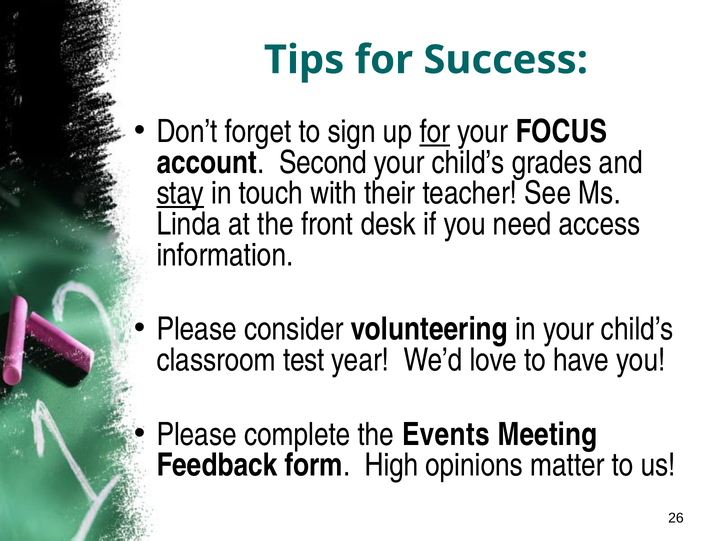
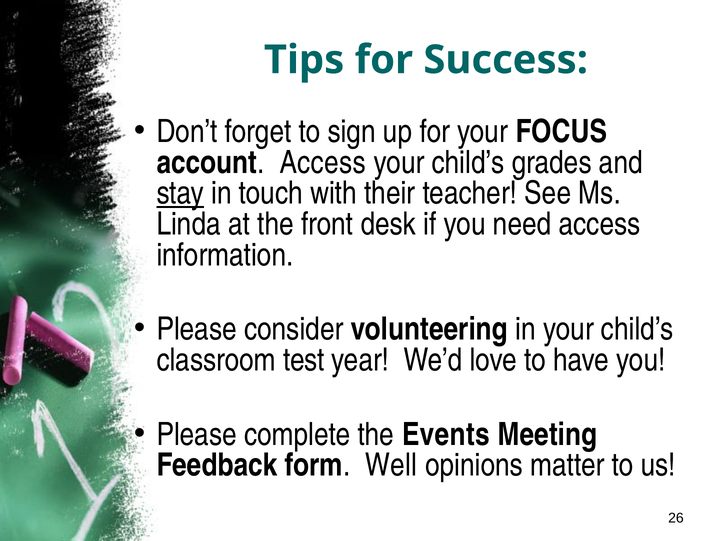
for at (435, 132) underline: present -> none
account Second: Second -> Access
High: High -> Well
